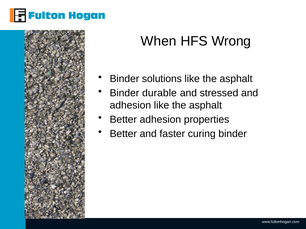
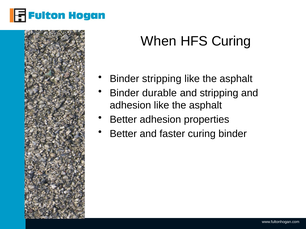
HFS Wrong: Wrong -> Curing
Binder solutions: solutions -> stripping
and stressed: stressed -> stripping
